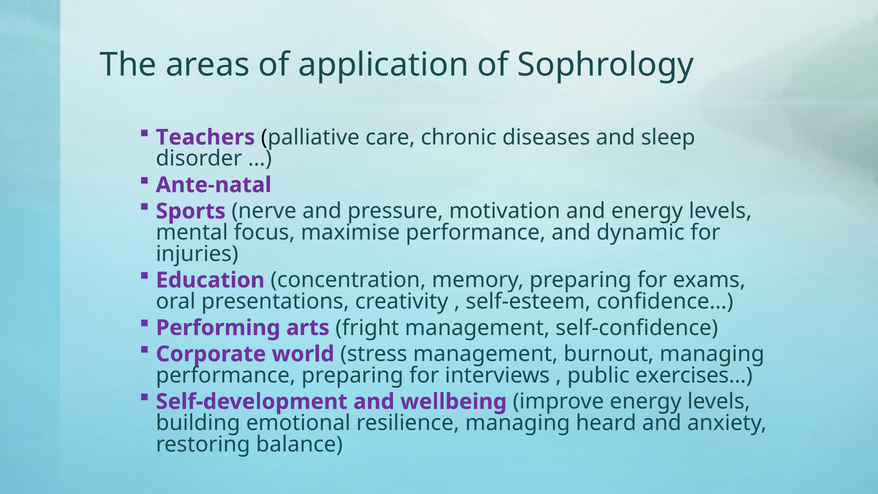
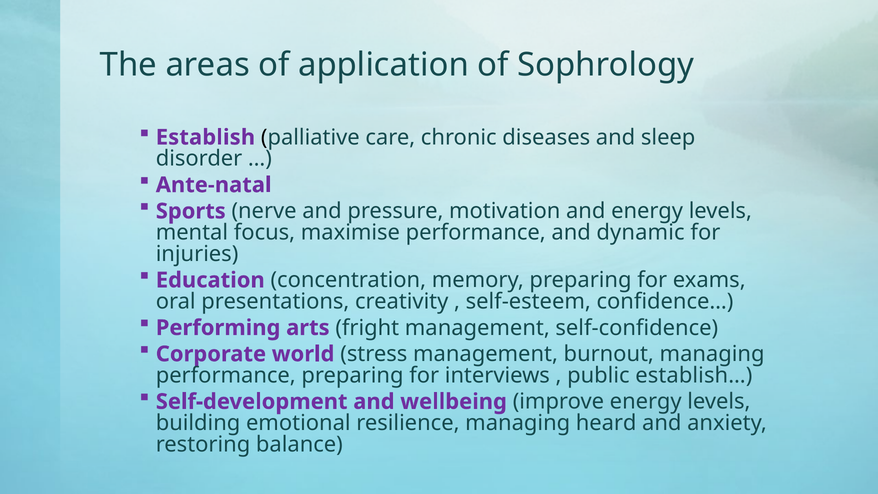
Teachers: Teachers -> Establish
exercises…: exercises… -> establish…
